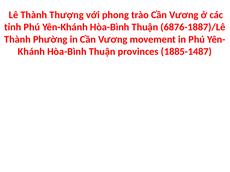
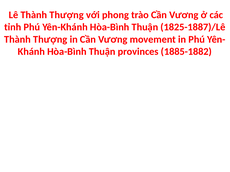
6876-1887)/Lê: 6876-1887)/Lê -> 1825-1887)/Lê
Phường at (50, 39): Phường -> Thượng
1885-1487: 1885-1487 -> 1885-1882
